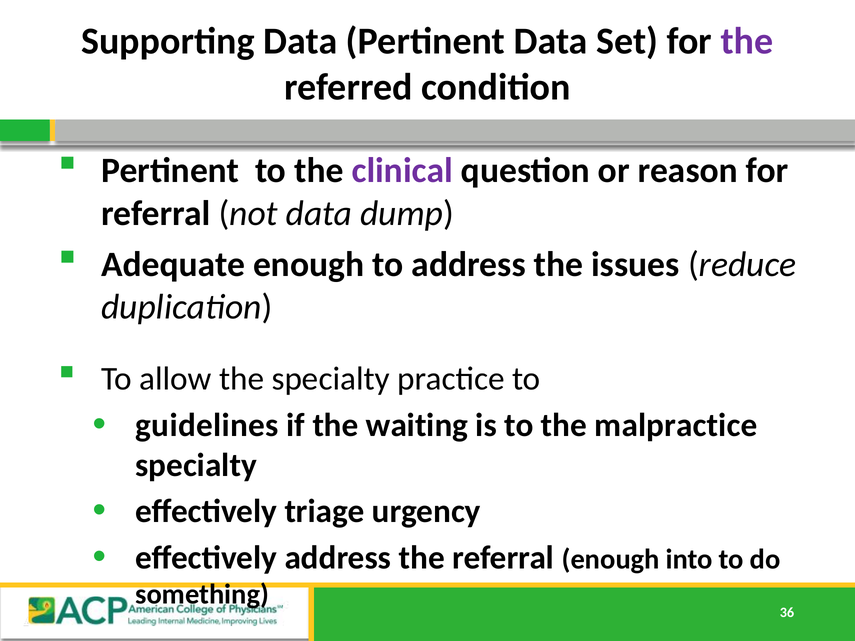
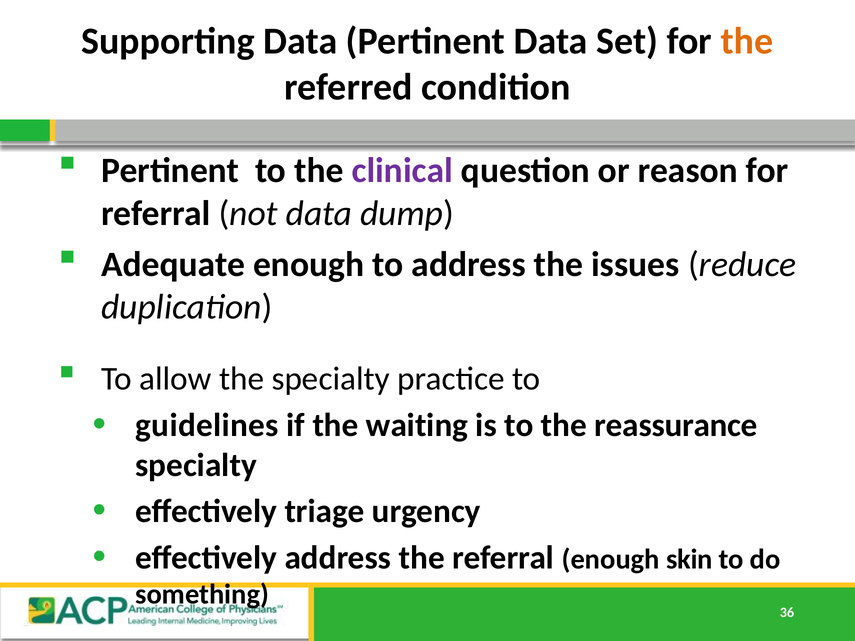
the at (747, 41) colour: purple -> orange
malpractice: malpractice -> reassurance
into: into -> skin
